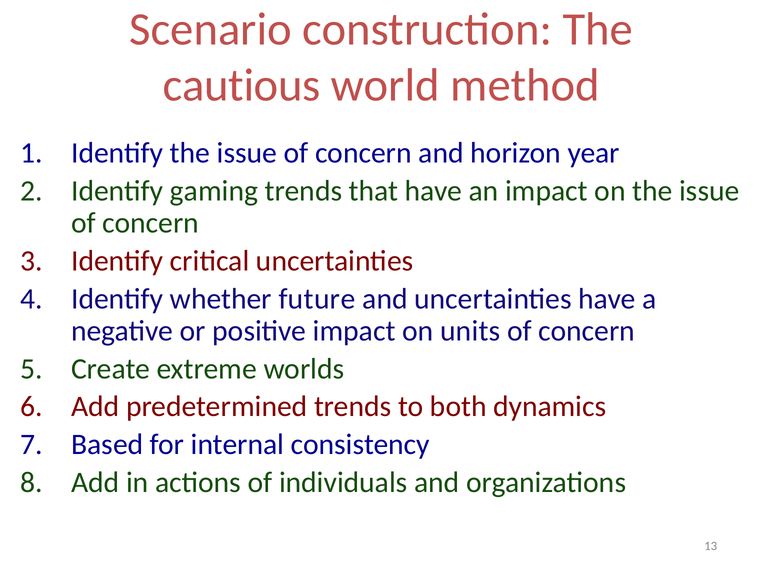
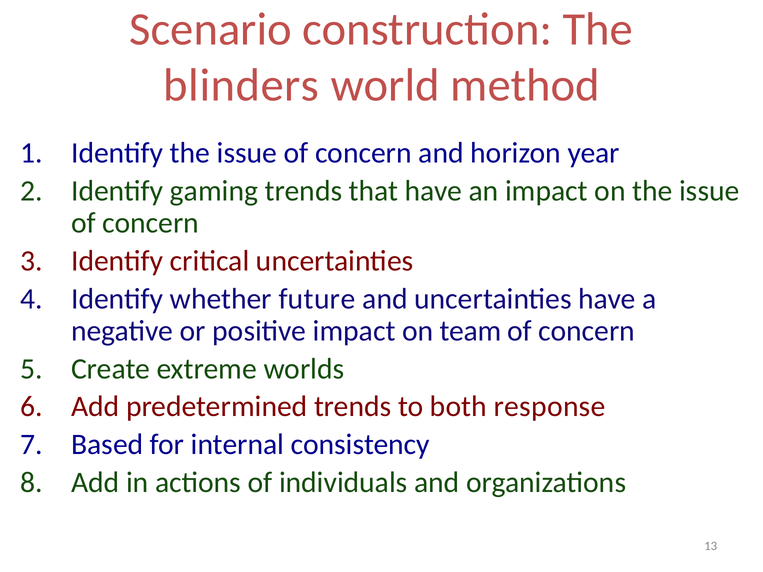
cautious: cautious -> blinders
units: units -> team
dynamics: dynamics -> response
